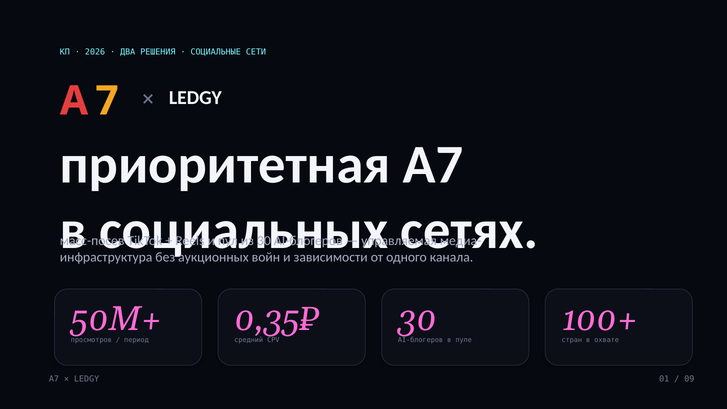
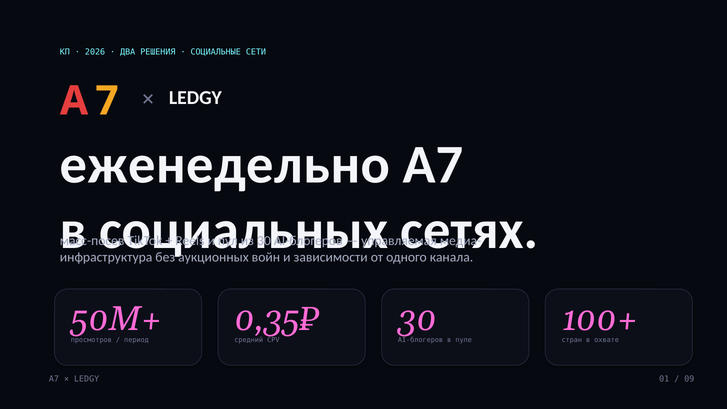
приоритетная: приоритетная -> еженедельно
